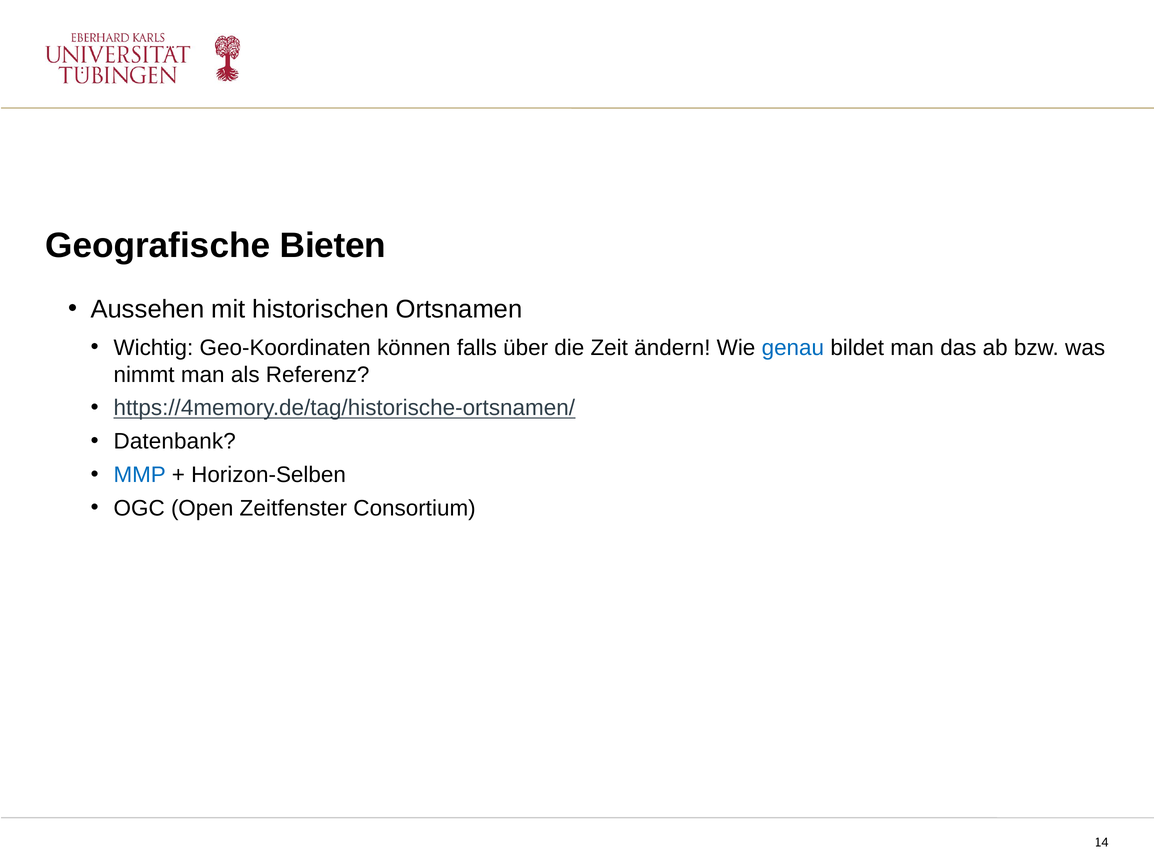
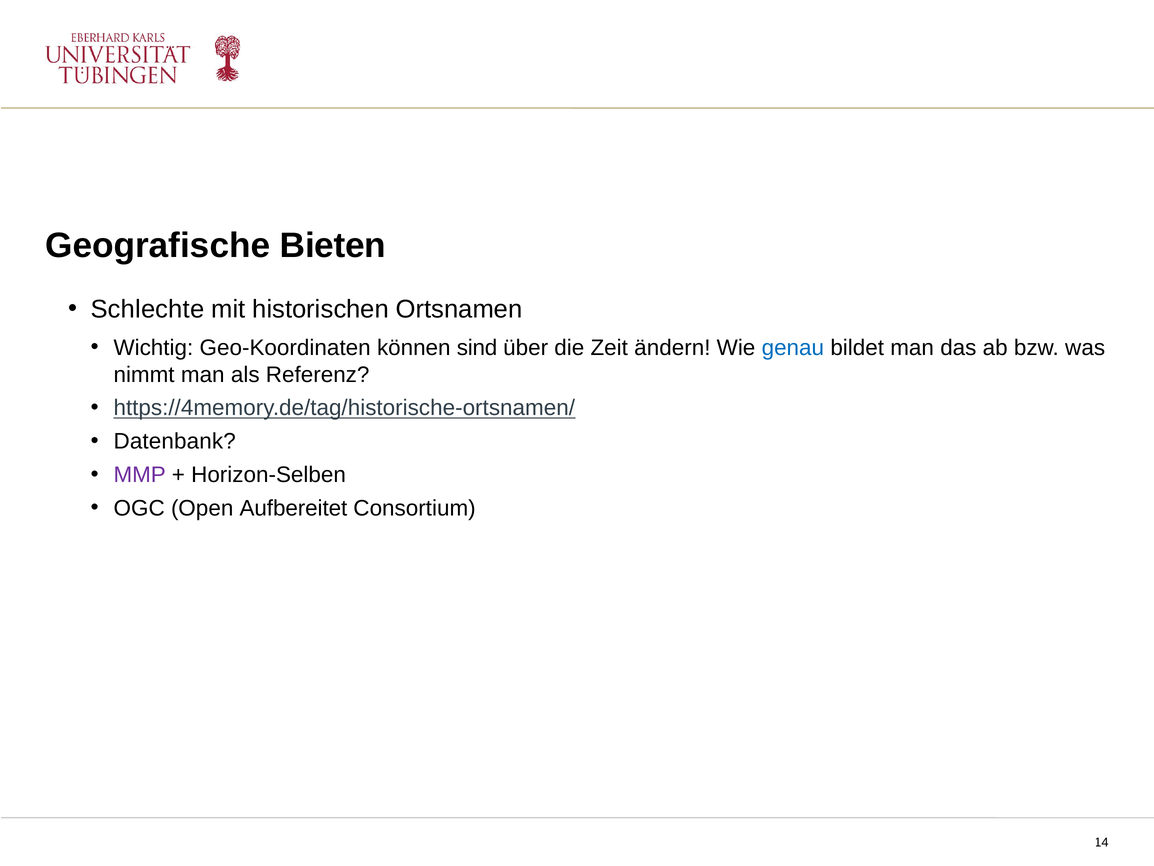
Aussehen: Aussehen -> Schlechte
falls: falls -> sind
MMP colour: blue -> purple
Zeitfenster: Zeitfenster -> Aufbereitet
